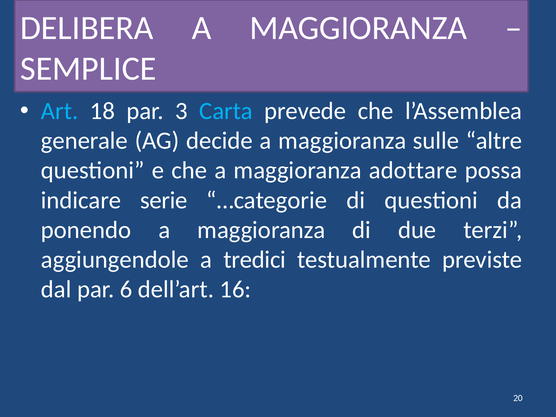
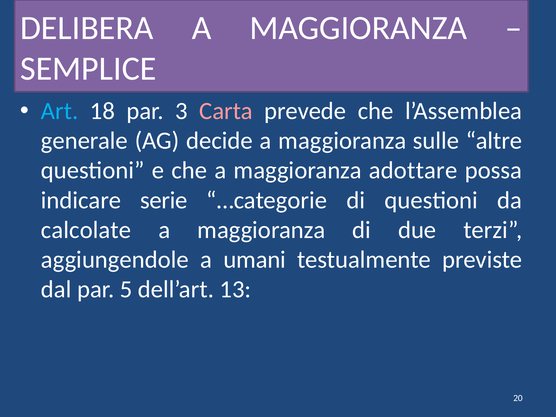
Carta colour: light blue -> pink
ponendo: ponendo -> calcolate
tredici: tredici -> umani
6: 6 -> 5
16: 16 -> 13
